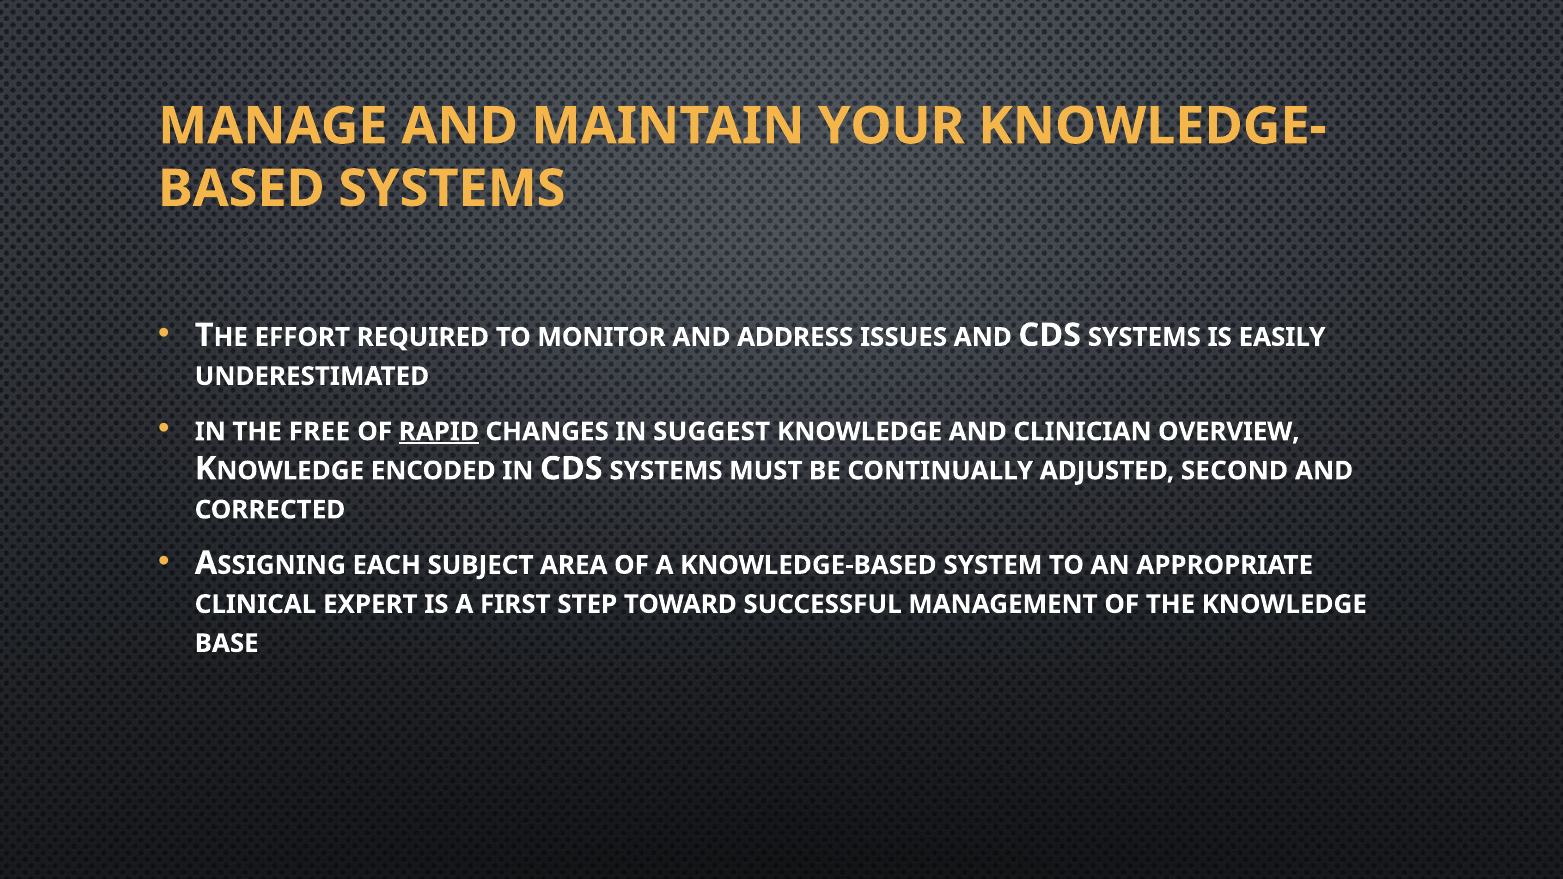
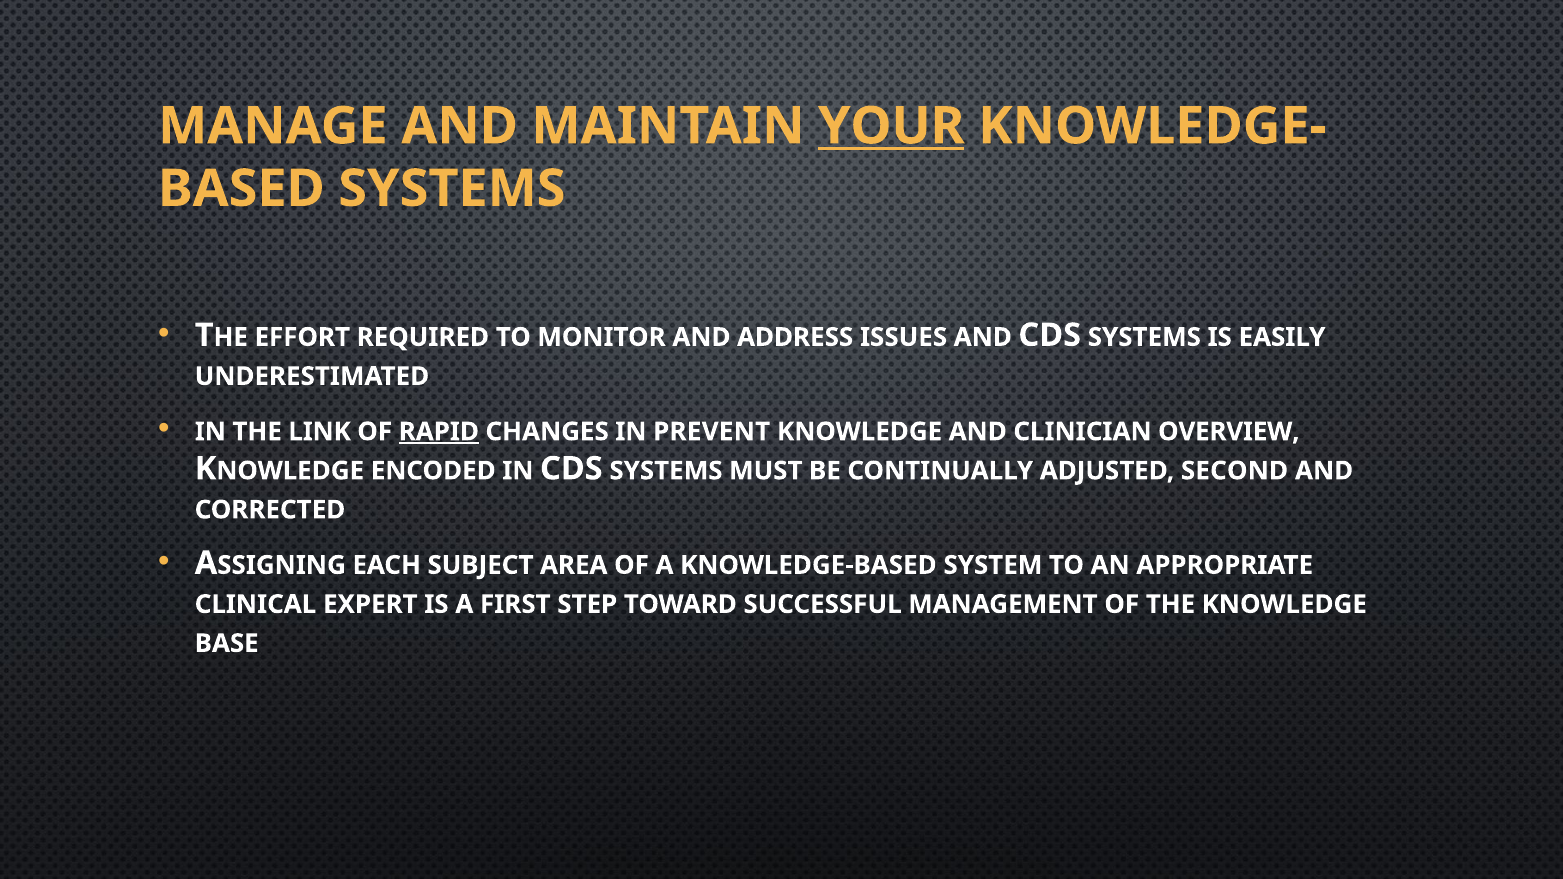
YOUR underline: none -> present
FREE: FREE -> LINK
SUGGEST: SUGGEST -> PREVENT
